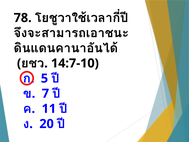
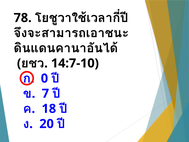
5: 5 -> 0
11: 11 -> 18
